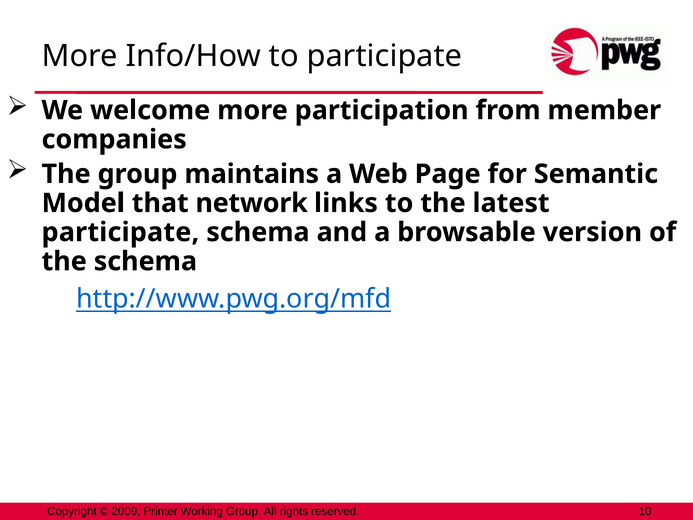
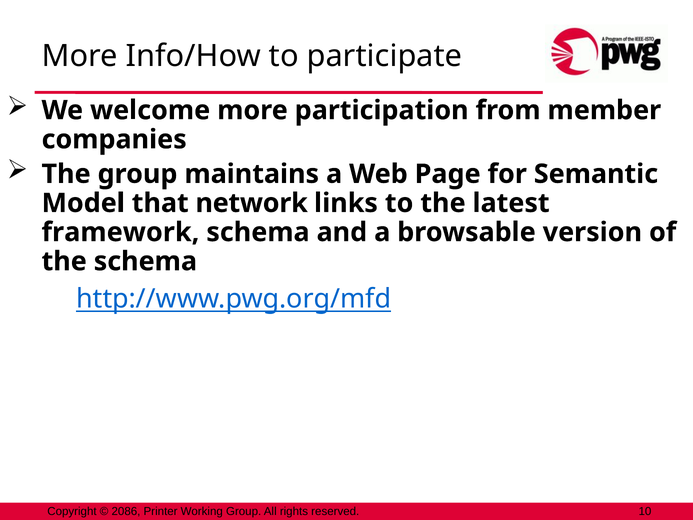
participate at (120, 232): participate -> framework
2009: 2009 -> 2086
